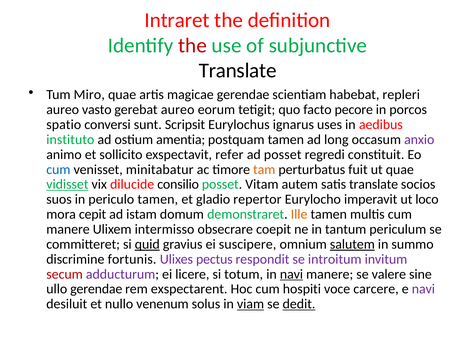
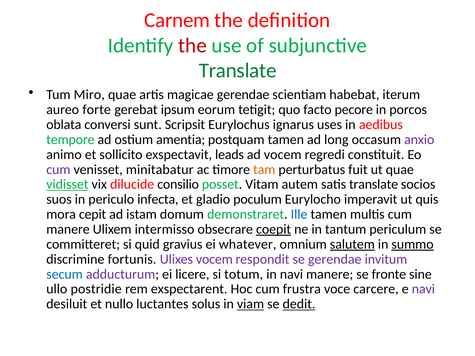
Intraret: Intraret -> Carnem
Translate at (238, 71) colour: black -> green
repleri: repleri -> iterum
vasto: vasto -> forte
gerebat aureo: aureo -> ipsum
spatio: spatio -> oblata
instituto: instituto -> tempore
refer: refer -> leads
ad posset: posset -> vocem
cum at (58, 170) colour: blue -> purple
periculo tamen: tamen -> infecta
repertor: repertor -> poculum
loco: loco -> quis
Ille colour: orange -> blue
coepit underline: none -> present
quid underline: present -> none
suscipere: suscipere -> whatever
summo underline: none -> present
Ulixes pectus: pectus -> vocem
se introitum: introitum -> gerendae
secum colour: red -> blue
navi at (291, 274) underline: present -> none
valere: valere -> fronte
ullo gerendae: gerendae -> postridie
hospiti: hospiti -> frustra
venenum: venenum -> luctantes
